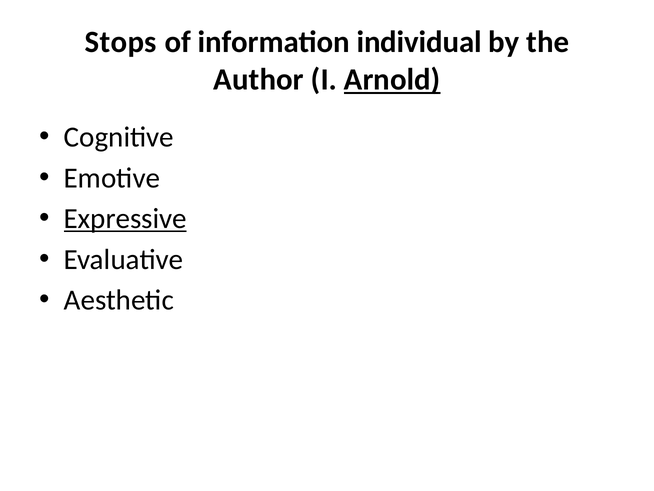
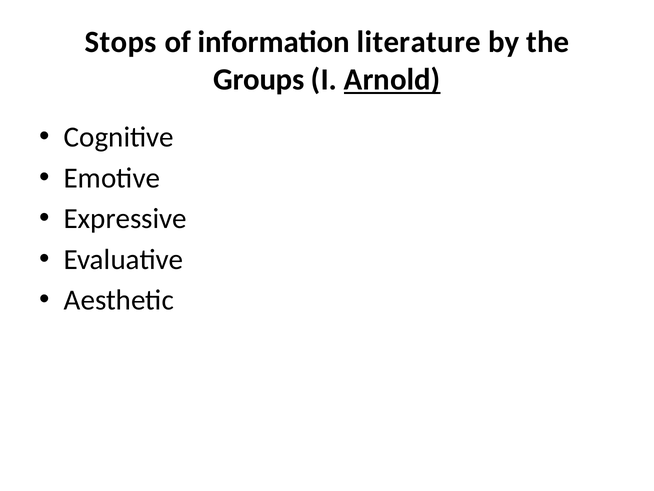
individual: individual -> literature
Author: Author -> Groups
Expressive underline: present -> none
